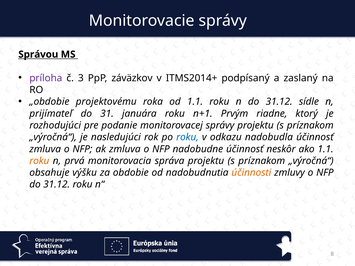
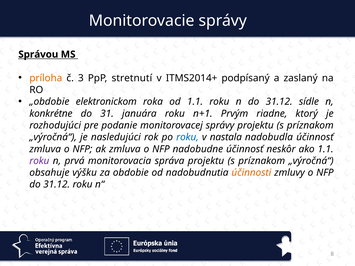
príloha colour: purple -> orange
záväzkov: záväzkov -> stretnutí
projektovému: projektovému -> elektronickom
prijímateľ: prijímateľ -> konkrétne
odkazu: odkazu -> nastala
roku at (39, 161) colour: orange -> purple
